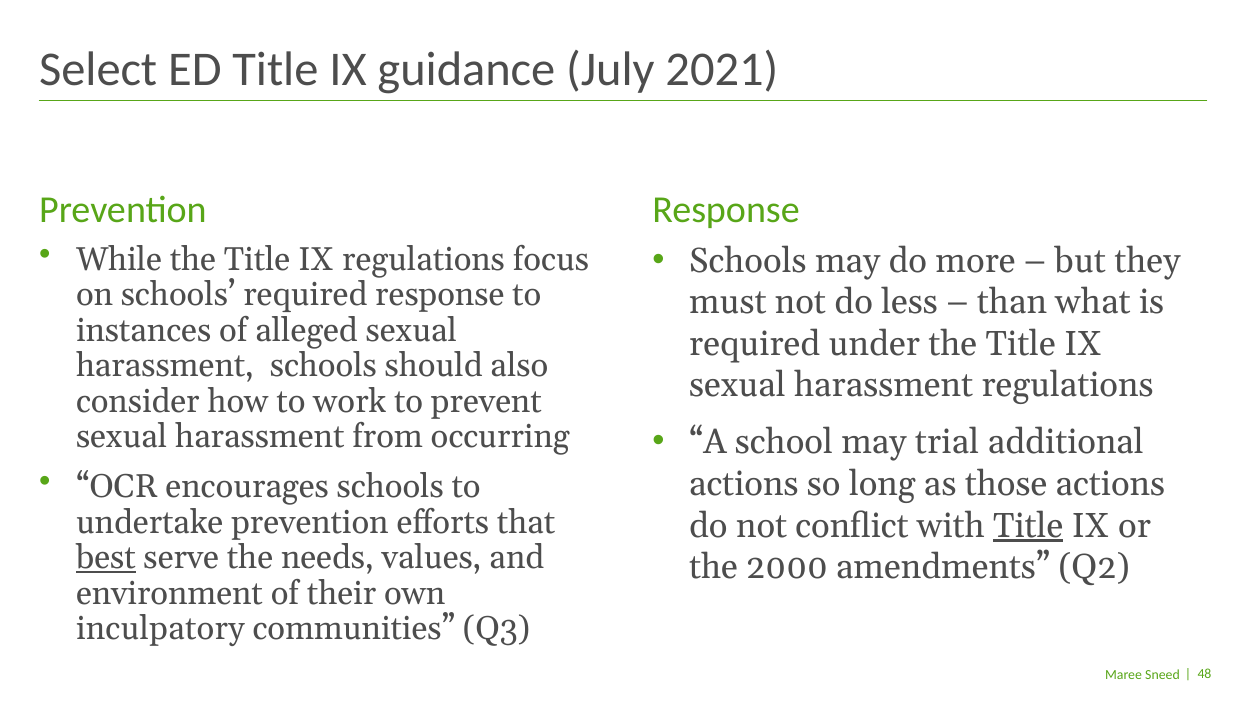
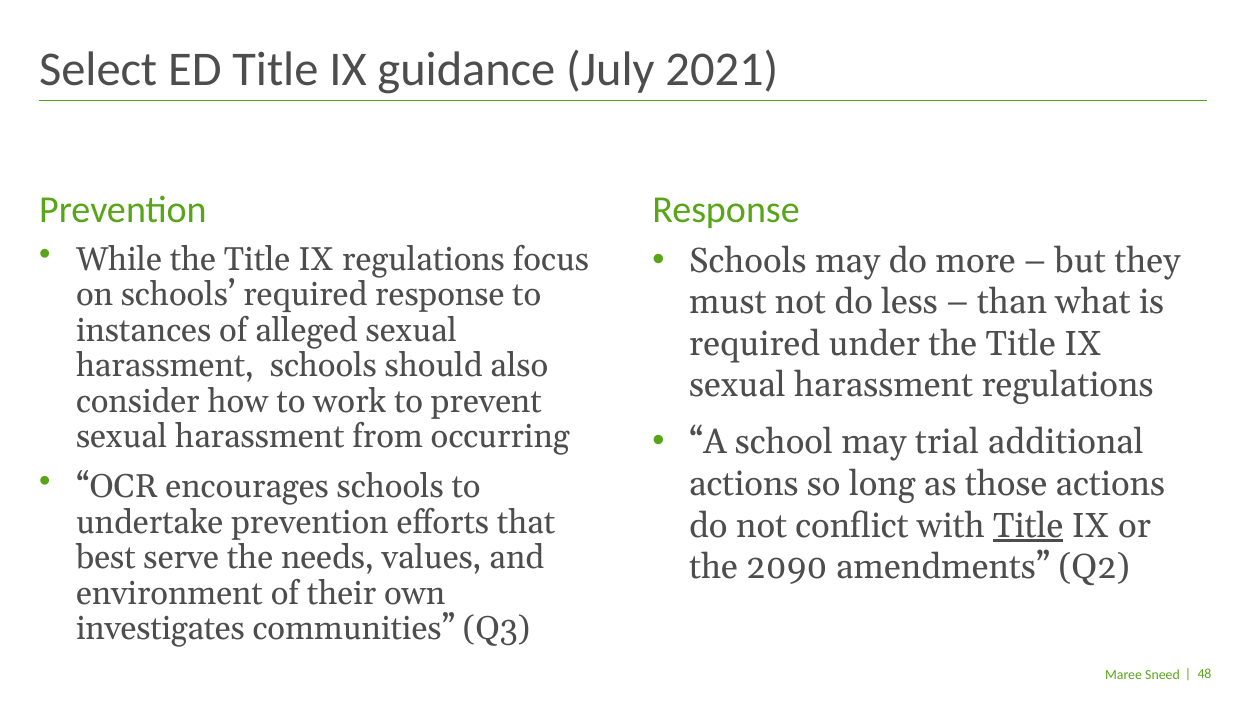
best underline: present -> none
2000: 2000 -> 2090
inculpatory: inculpatory -> investigates
